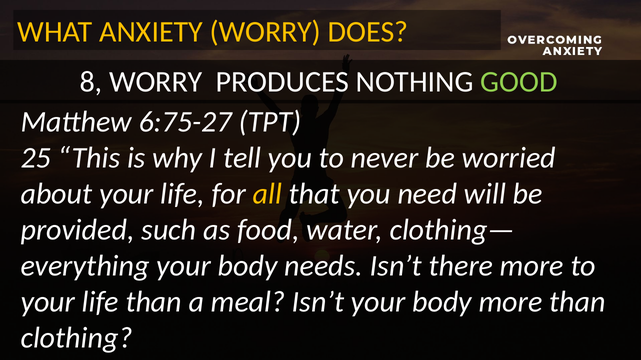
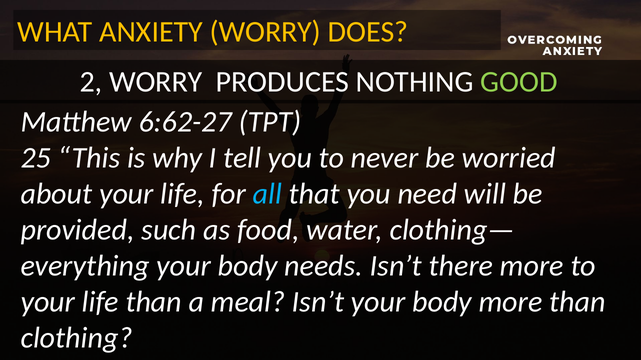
8: 8 -> 2
6:75-27: 6:75-27 -> 6:62-27
all colour: yellow -> light blue
